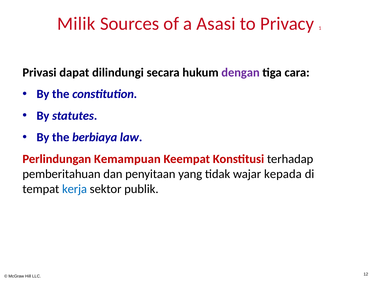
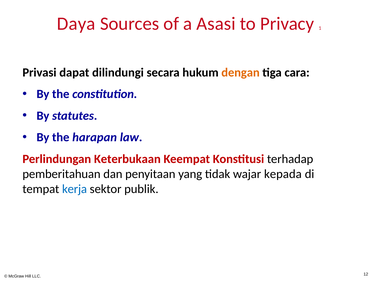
Milik: Milik -> Daya
dengan colour: purple -> orange
berbiaya: berbiaya -> harapan
Kemampuan: Kemampuan -> Keterbukaan
